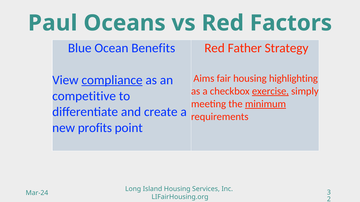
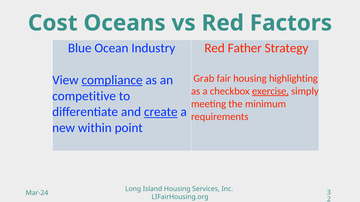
Paul: Paul -> Cost
Benefits: Benefits -> Industry
Aims: Aims -> Grab
minimum underline: present -> none
create underline: none -> present
profits: profits -> within
